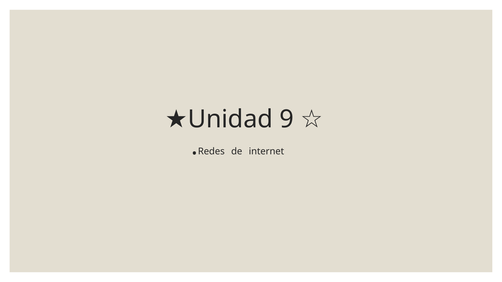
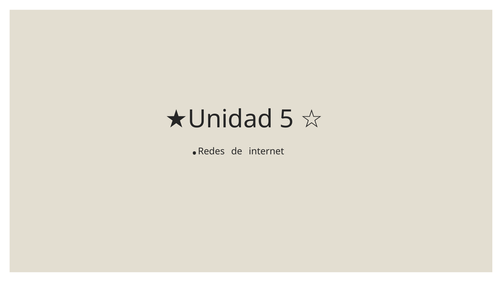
9: 9 -> 5
